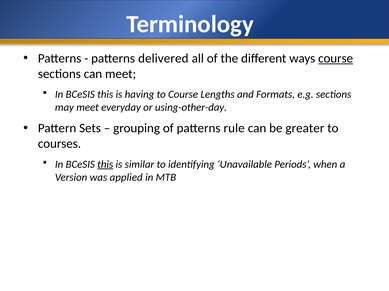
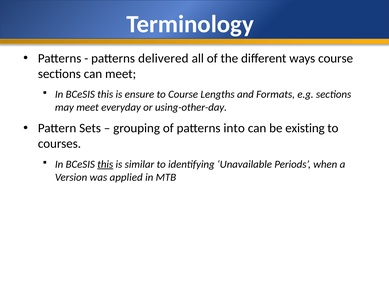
course at (336, 58) underline: present -> none
having: having -> ensure
rule: rule -> into
greater: greater -> existing
